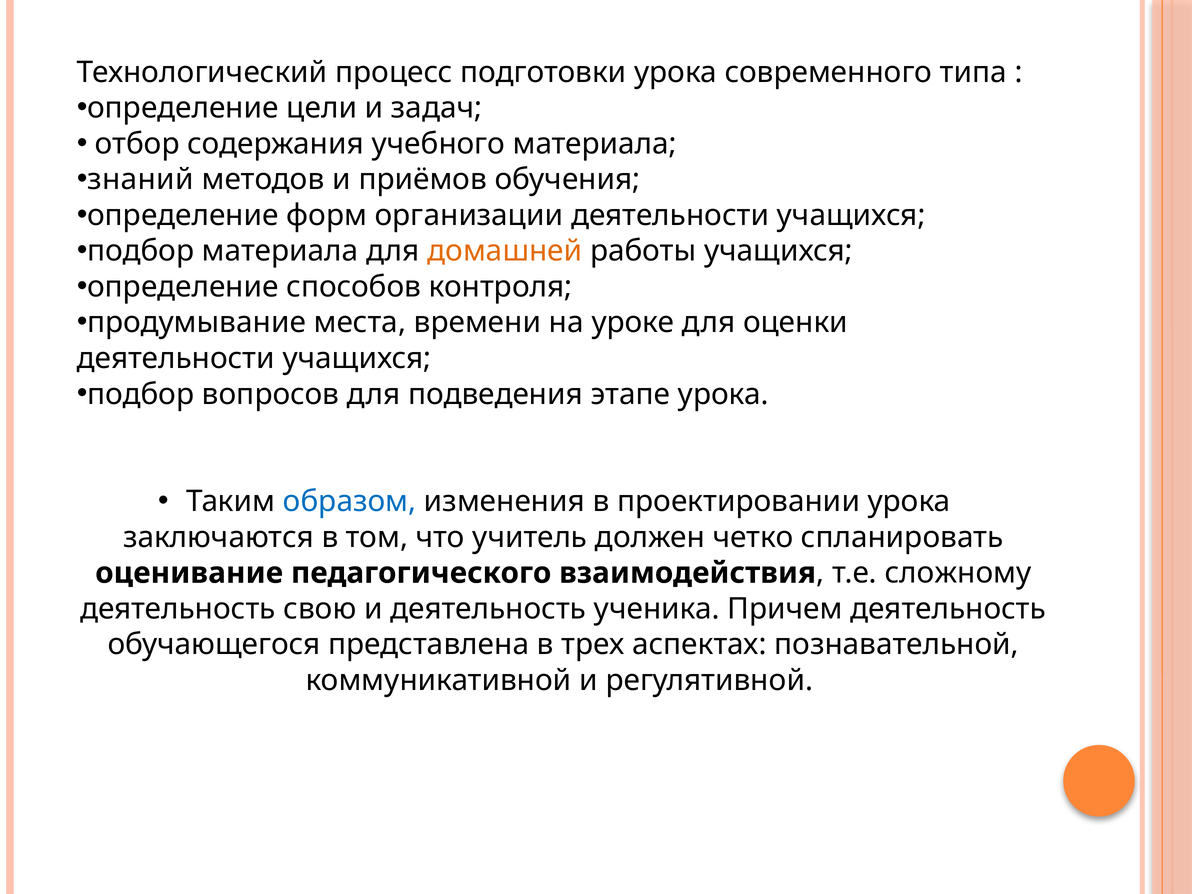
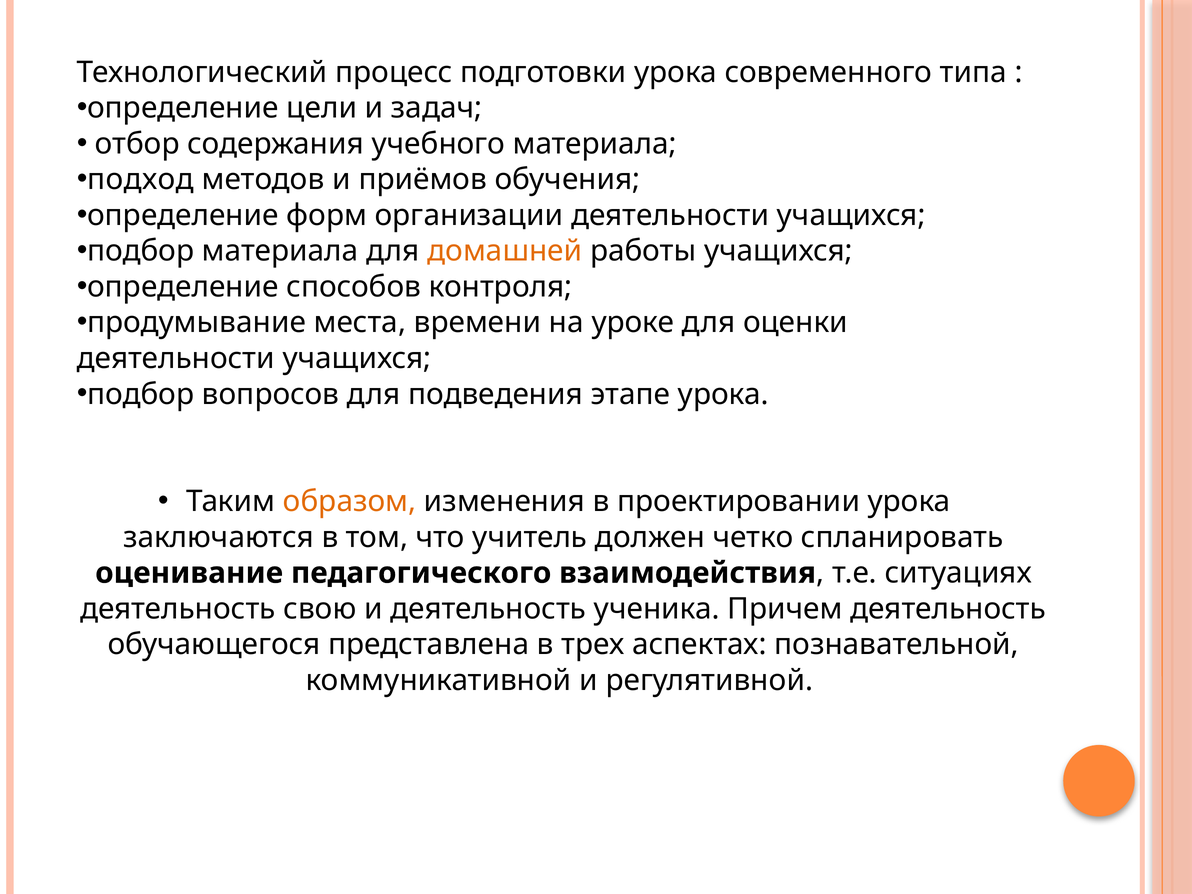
знаний: знаний -> подход
образом colour: blue -> orange
сложному: сложному -> ситуациях
